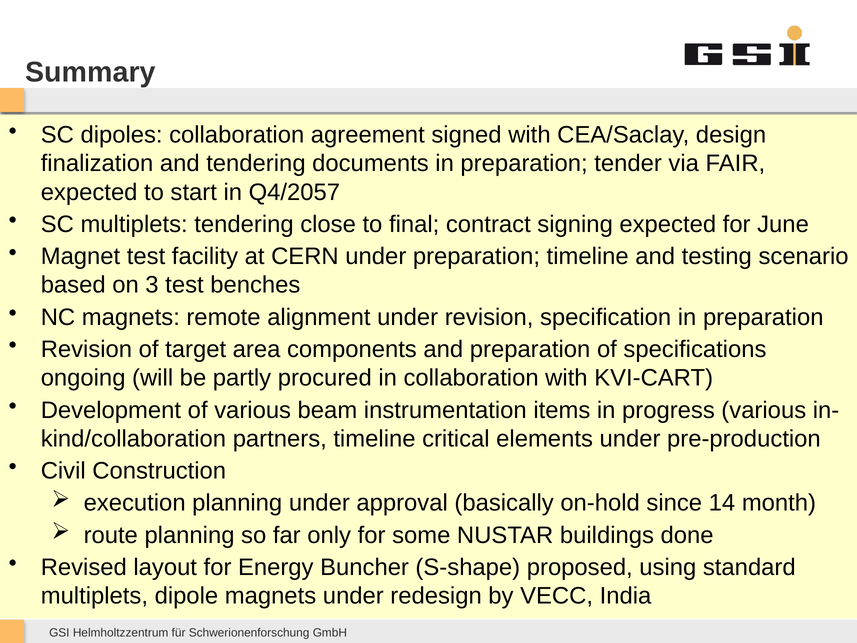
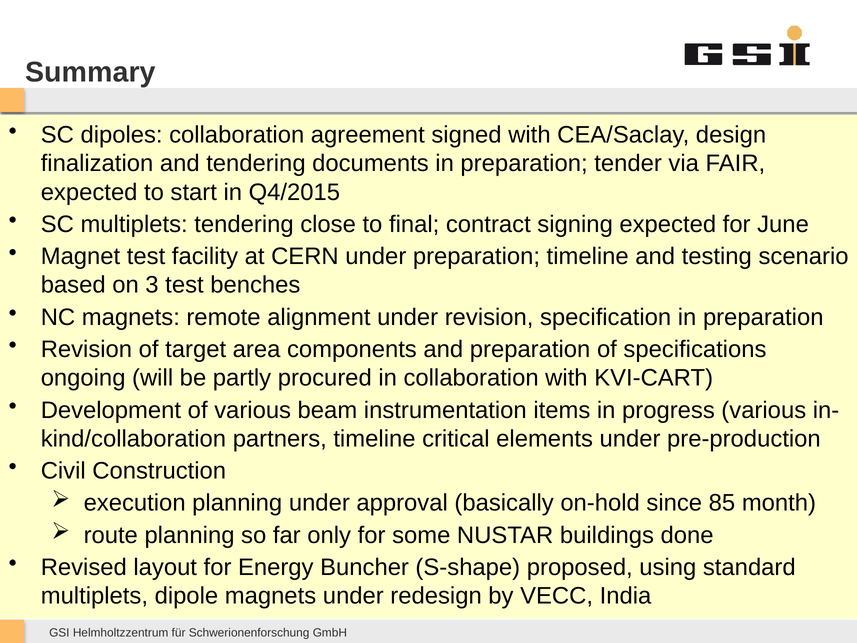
Q4/2057: Q4/2057 -> Q4/2015
14: 14 -> 85
